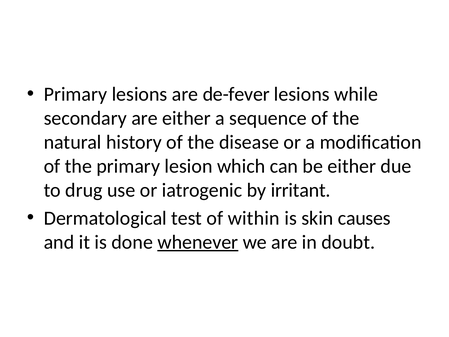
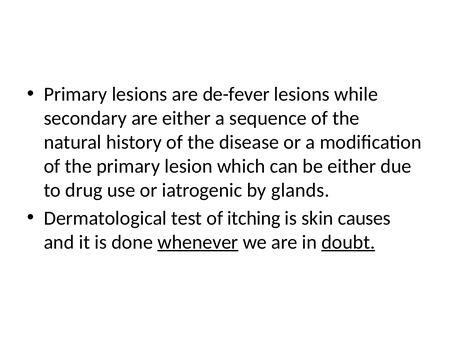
irritant: irritant -> glands
within: within -> itching
doubt underline: none -> present
